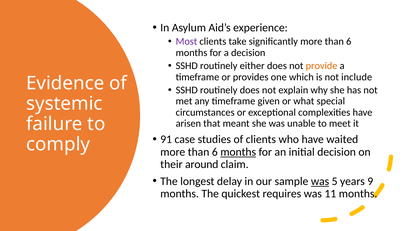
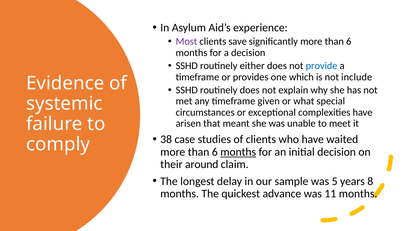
take: take -> save
provide colour: orange -> blue
91: 91 -> 38
was at (320, 181) underline: present -> none
9: 9 -> 8
requires: requires -> advance
